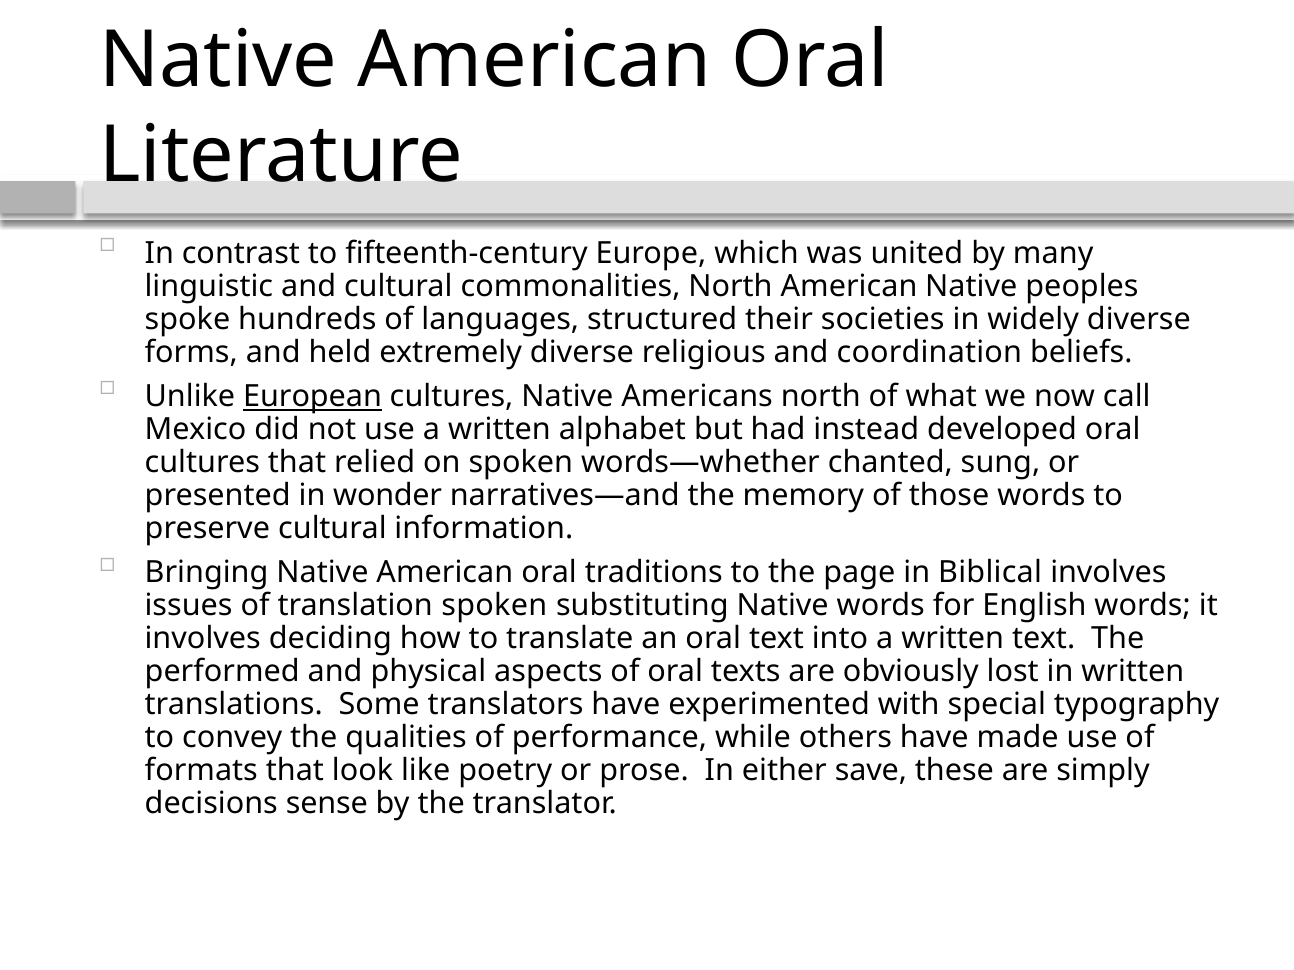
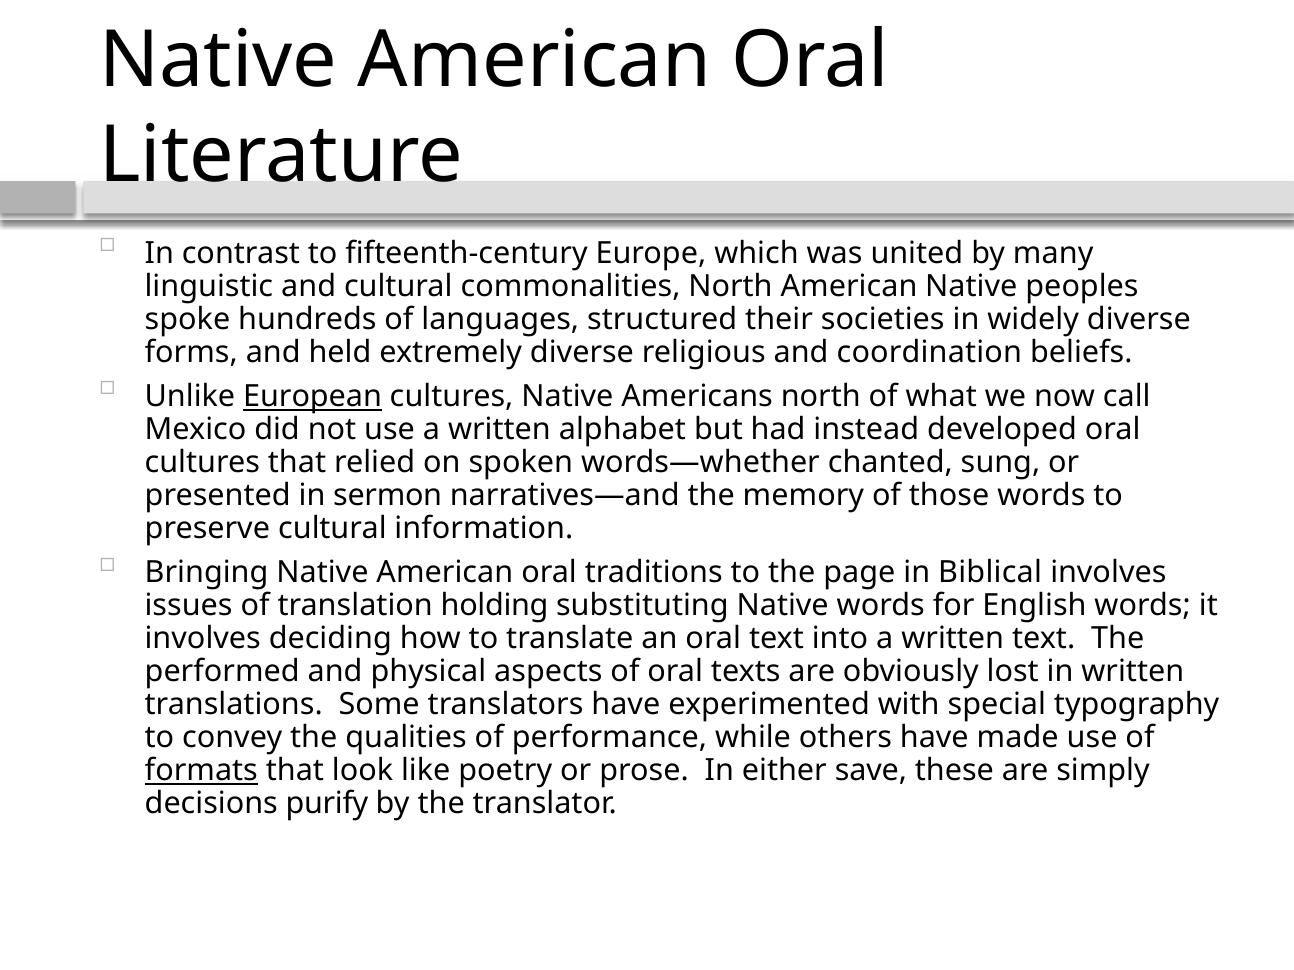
wonder: wonder -> sermon
translation spoken: spoken -> holding
formats underline: none -> present
sense: sense -> purify
